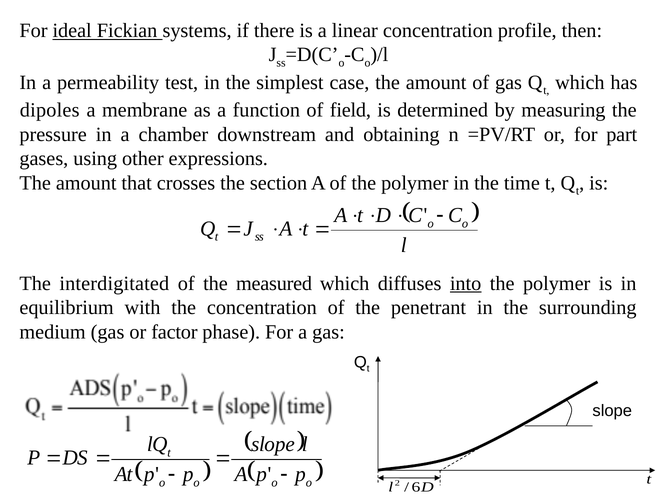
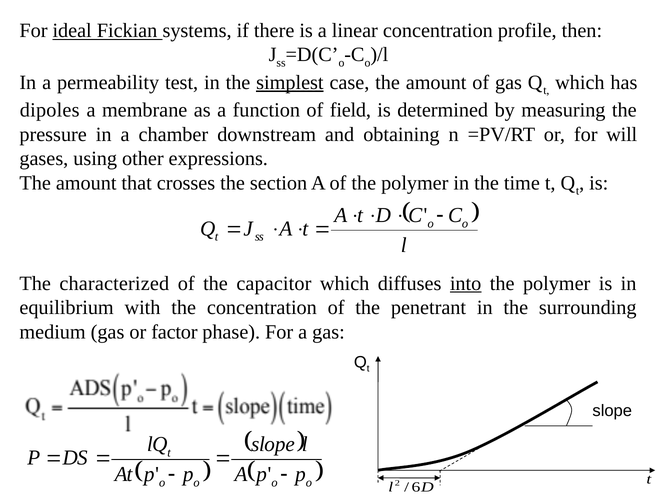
simplest underline: none -> present
part: part -> will
interdigitated: interdigitated -> characterized
measured: measured -> capacitor
